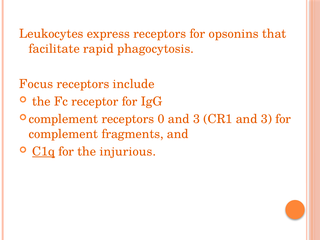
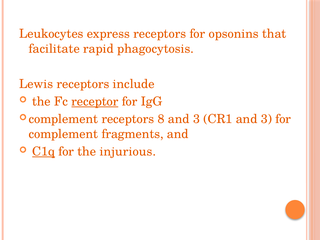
Focus: Focus -> Lewis
receptor underline: none -> present
0: 0 -> 8
